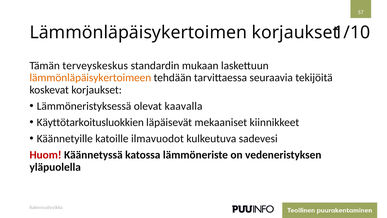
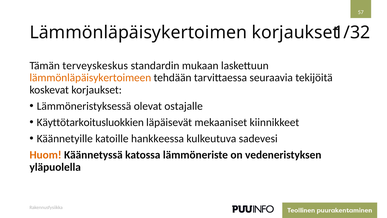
1/10: 1/10 -> 1/32
kaavalla: kaavalla -> ostajalle
ilmavuodot: ilmavuodot -> hankkeessa
Huom colour: red -> orange
